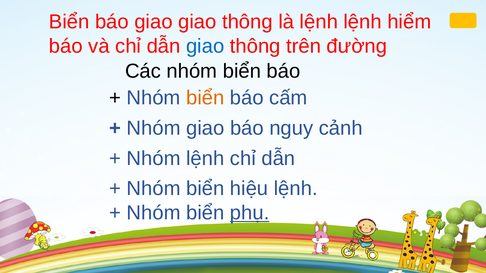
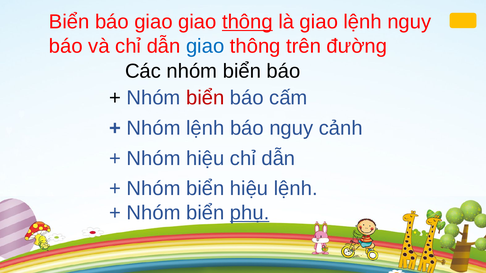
thông at (247, 22) underline: none -> present
là lệnh: lệnh -> giao
lệnh hiểm: hiểm -> nguy
biển at (205, 98) colour: orange -> red
Nhóm giao: giao -> lệnh
Nhóm lệnh: lệnh -> hiệu
